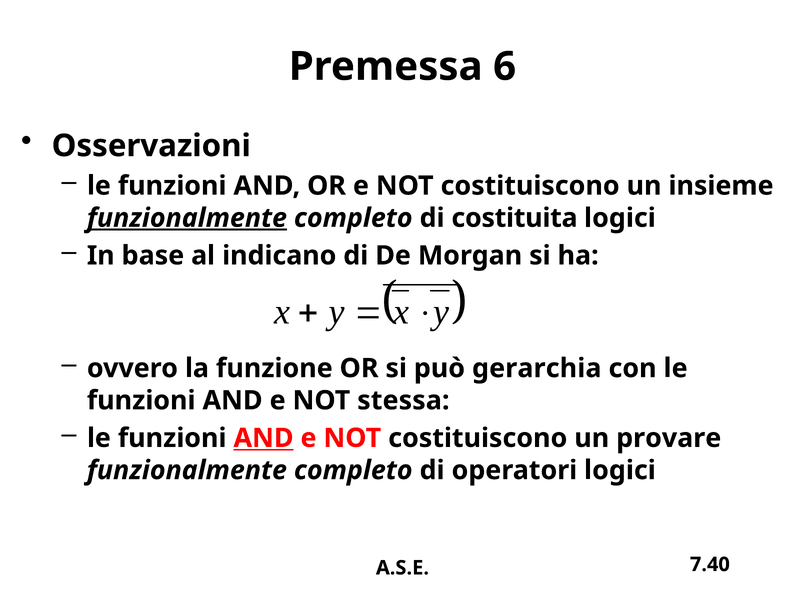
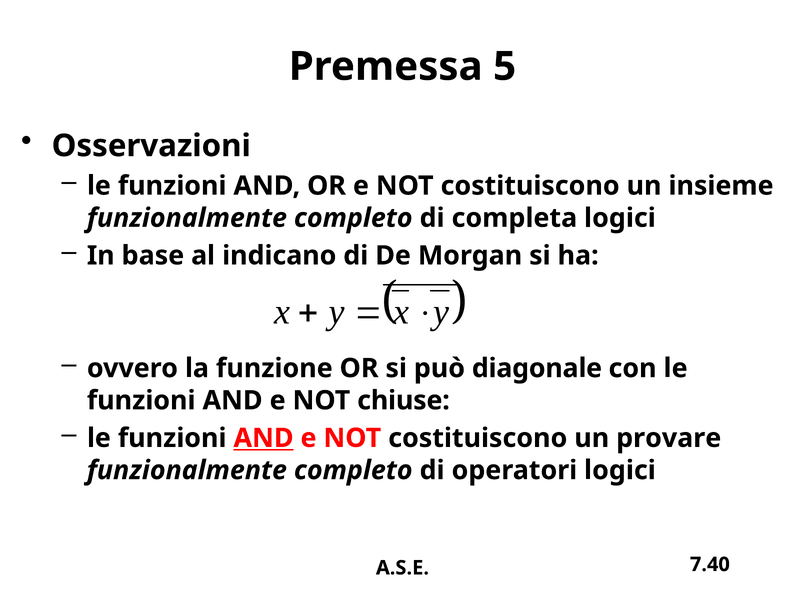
6: 6 -> 5
funzionalmente at (187, 218) underline: present -> none
costituita: costituita -> completa
gerarchia: gerarchia -> diagonale
stessa: stessa -> chiuse
